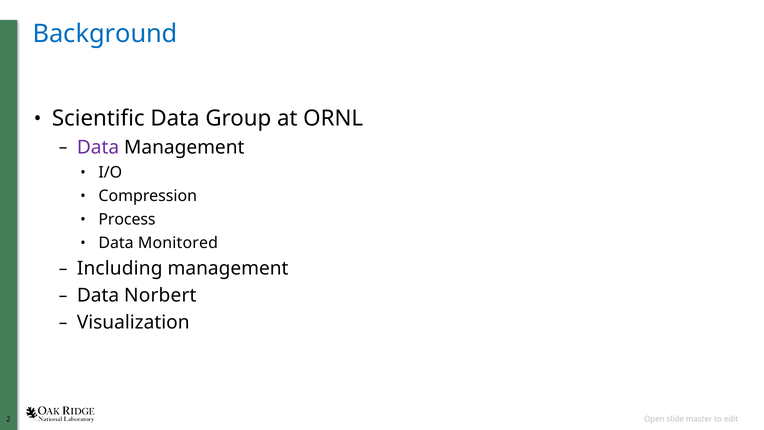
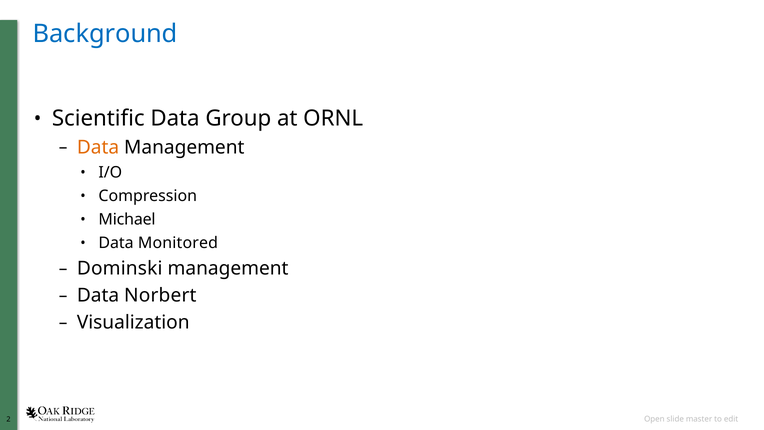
Data at (98, 147) colour: purple -> orange
Process: Process -> Michael
Including: Including -> Dominski
